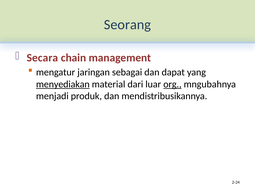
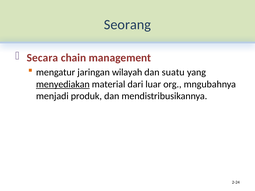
sebagai: sebagai -> wilayah
dapat: dapat -> suatu
org underline: present -> none
